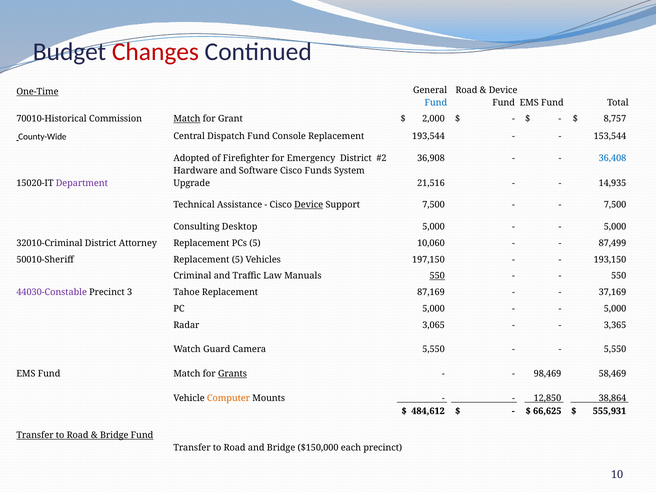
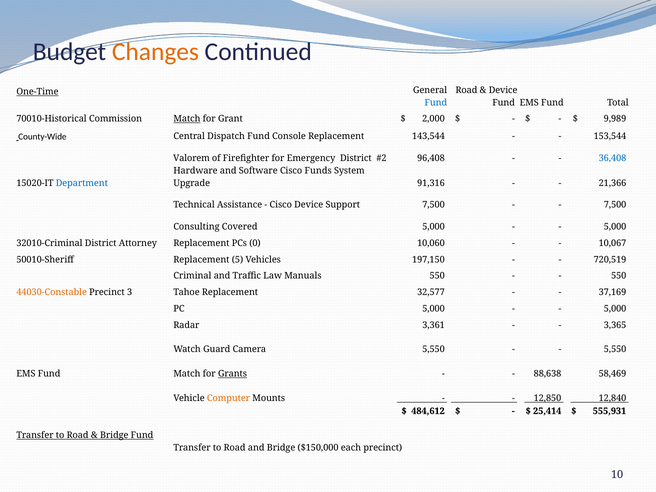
Changes colour: red -> orange
8,757: 8,757 -> 9,989
193,544: 193,544 -> 143,544
Adopted: Adopted -> Valorem
36,908: 36,908 -> 96,408
Department colour: purple -> blue
21,516: 21,516 -> 91,316
14,935: 14,935 -> 21,366
Device at (309, 205) underline: present -> none
Desktop: Desktop -> Covered
PCs 5: 5 -> 0
87,499: 87,499 -> 10,067
193,150: 193,150 -> 720,519
550 at (437, 276) underline: present -> none
44030-Constable colour: purple -> orange
87,169: 87,169 -> 32,577
3,065: 3,065 -> 3,361
98,469: 98,469 -> 88,638
38,864: 38,864 -> 12,840
66,625: 66,625 -> 25,414
